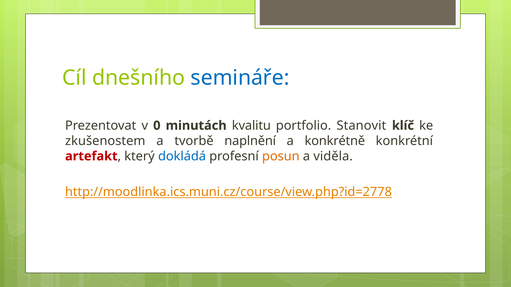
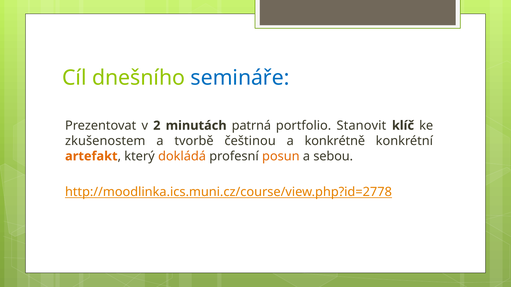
0: 0 -> 2
kvalitu: kvalitu -> patrná
naplnění: naplnění -> češtinou
artefakt colour: red -> orange
dokládá colour: blue -> orange
viděla: viděla -> sebou
